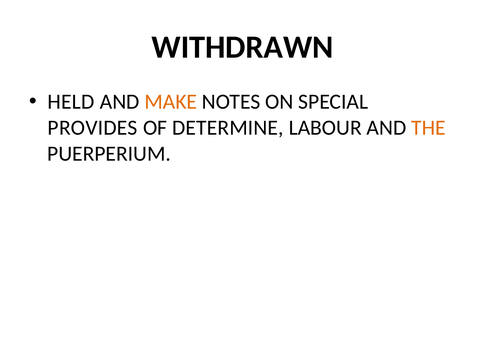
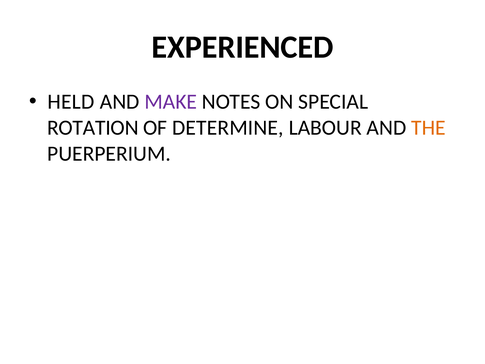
WITHDRAWN: WITHDRAWN -> EXPERIENCED
MAKE colour: orange -> purple
PROVIDES: PROVIDES -> ROTATION
